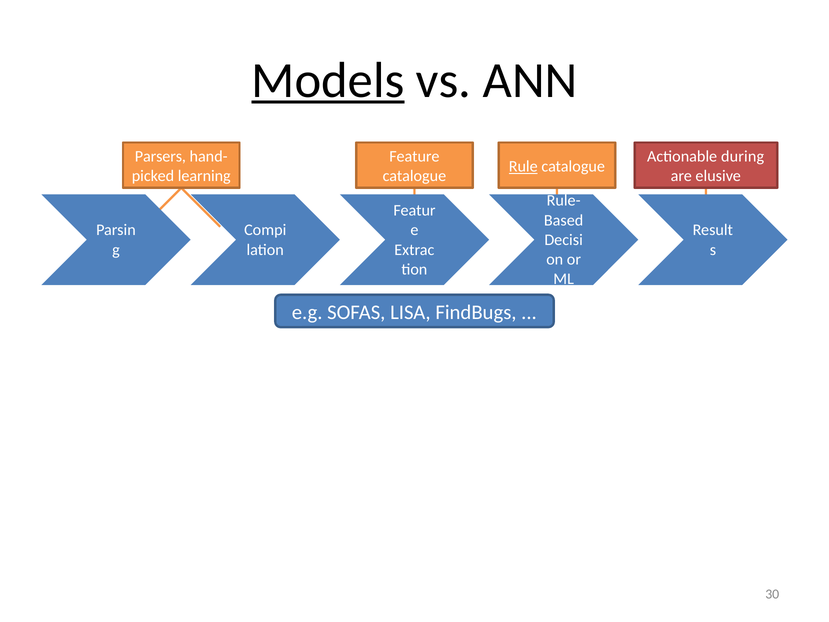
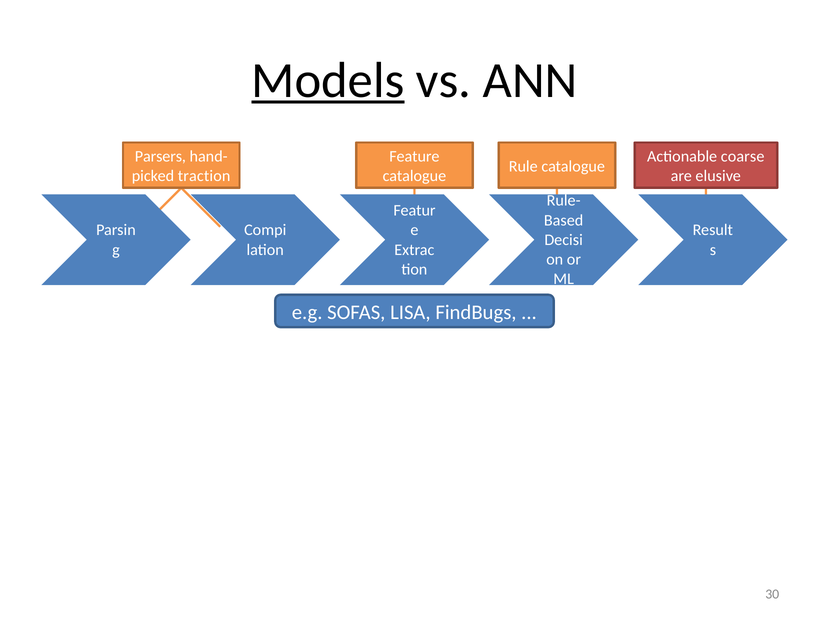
during: during -> coarse
Rule underline: present -> none
learning: learning -> traction
